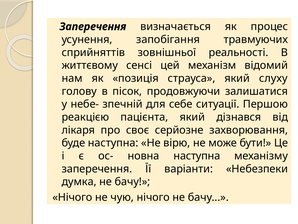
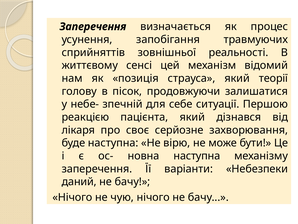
слуху: слуху -> теорії
думка: думка -> даний
